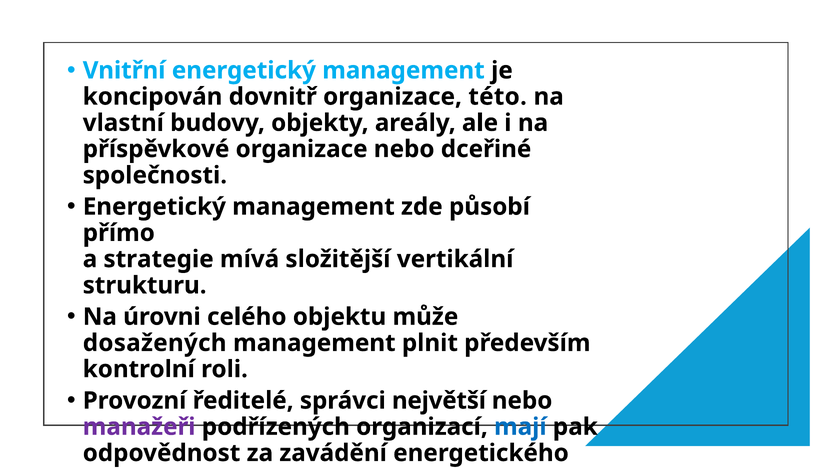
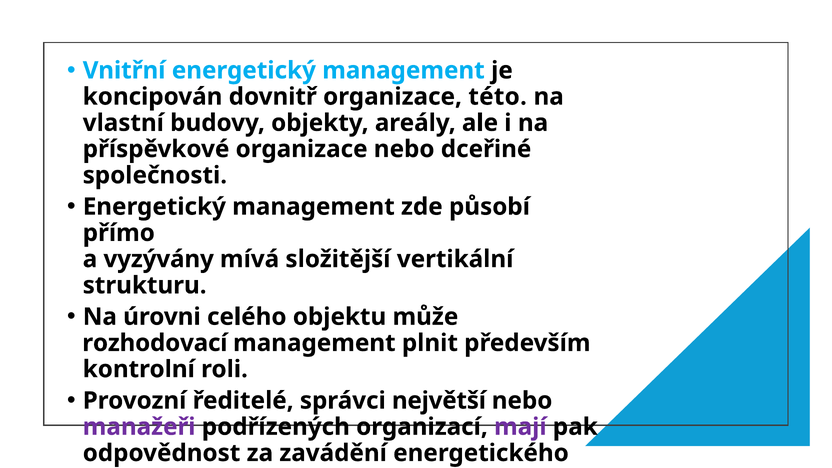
strategie: strategie -> vyzývány
dosažených: dosažených -> rozhodovací
mají colour: blue -> purple
